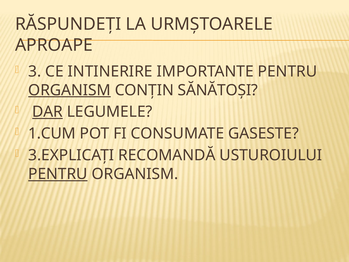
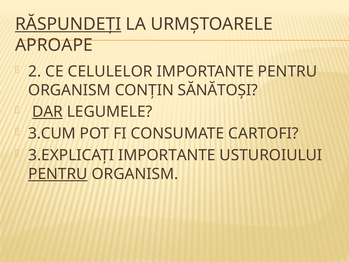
RĂSPUNDEȚI underline: none -> present
3: 3 -> 2
INTINERIRE: INTINERIRE -> CELULELOR
ORGANISM at (69, 90) underline: present -> none
1.CUM: 1.CUM -> 3.CUM
GASESTE: GASESTE -> CARTOFI
3.EXPLICAȚI RECOMANDĂ: RECOMANDĂ -> IMPORTANTE
